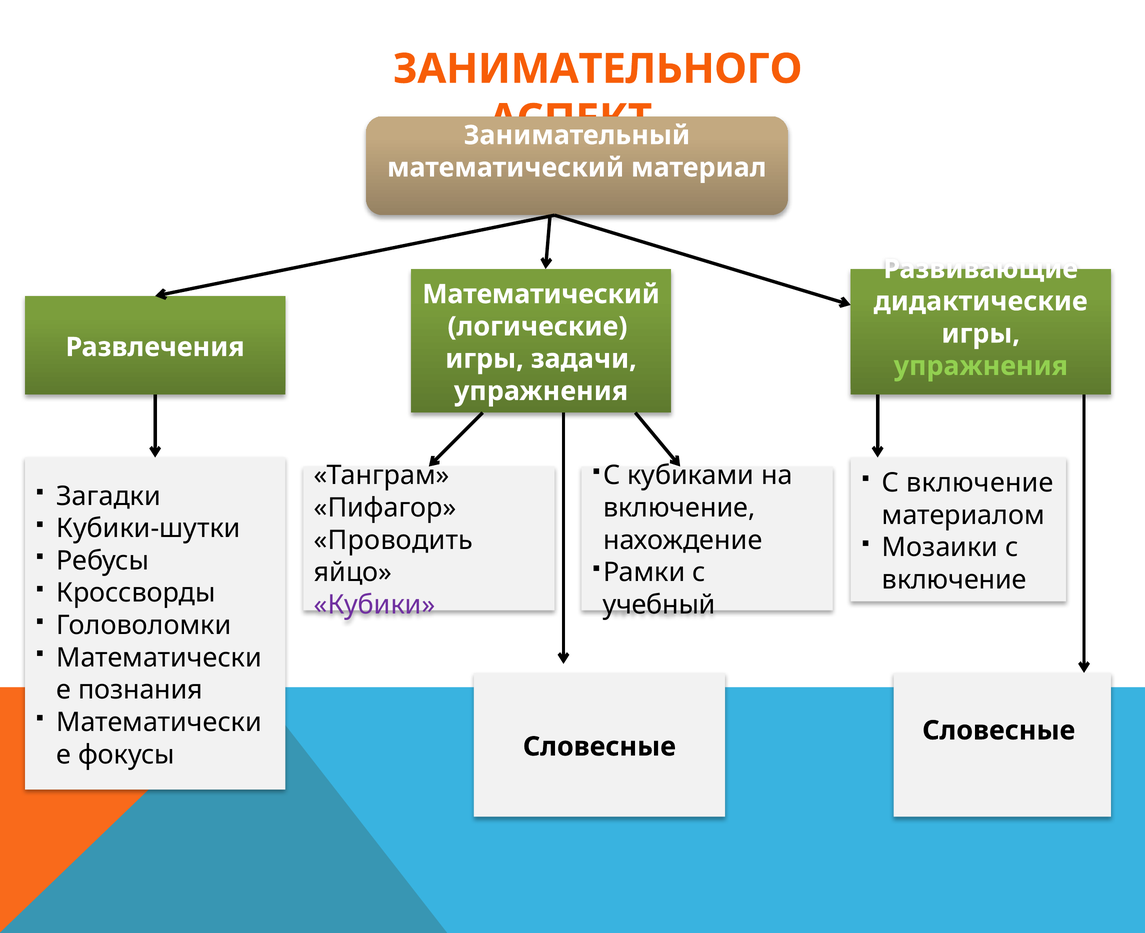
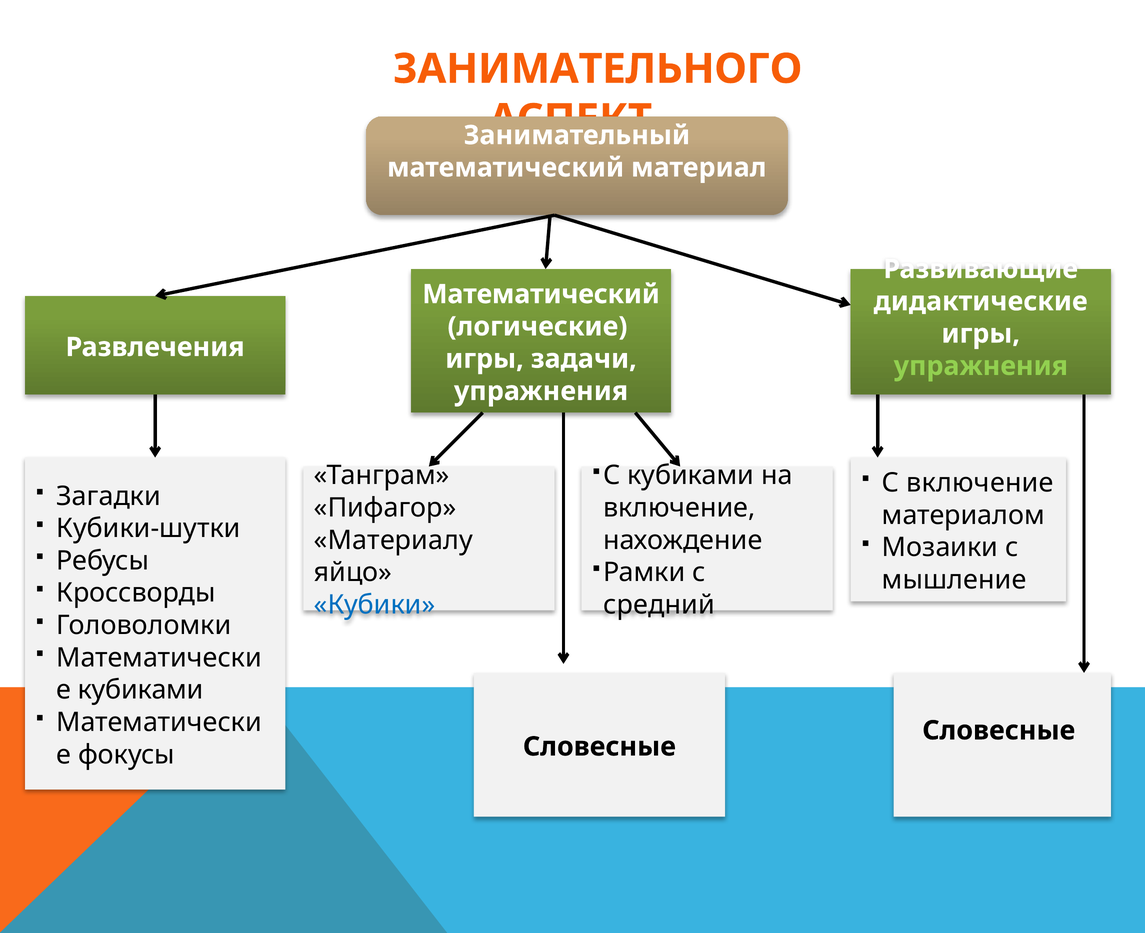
Проводить: Проводить -> Материалу
включение at (954, 580): включение -> мышление
Кубики colour: purple -> blue
учебный: учебный -> средний
познания at (141, 690): познания -> кубиками
